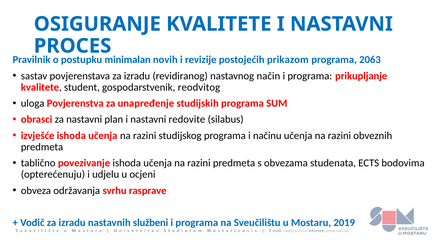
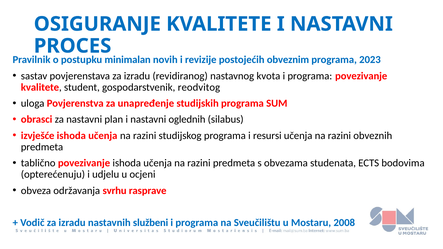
prikazom: prikazom -> obveznim
2063: 2063 -> 2023
način: način -> kvota
programa prikupljanje: prikupljanje -> povezivanje
redovite: redovite -> oglednih
načinu: načinu -> resursi
2019: 2019 -> 2008
